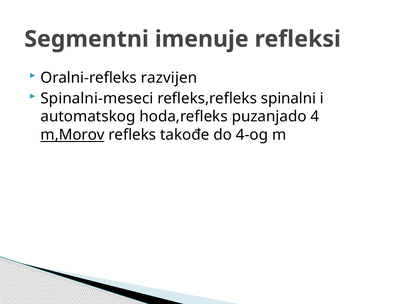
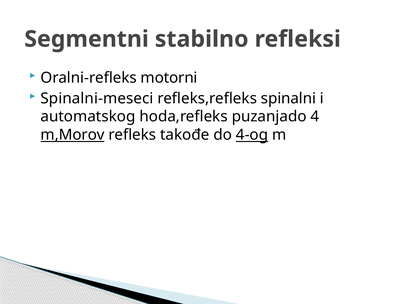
imenuje: imenuje -> stabilno
razvijen: razvijen -> motorni
4-og underline: none -> present
